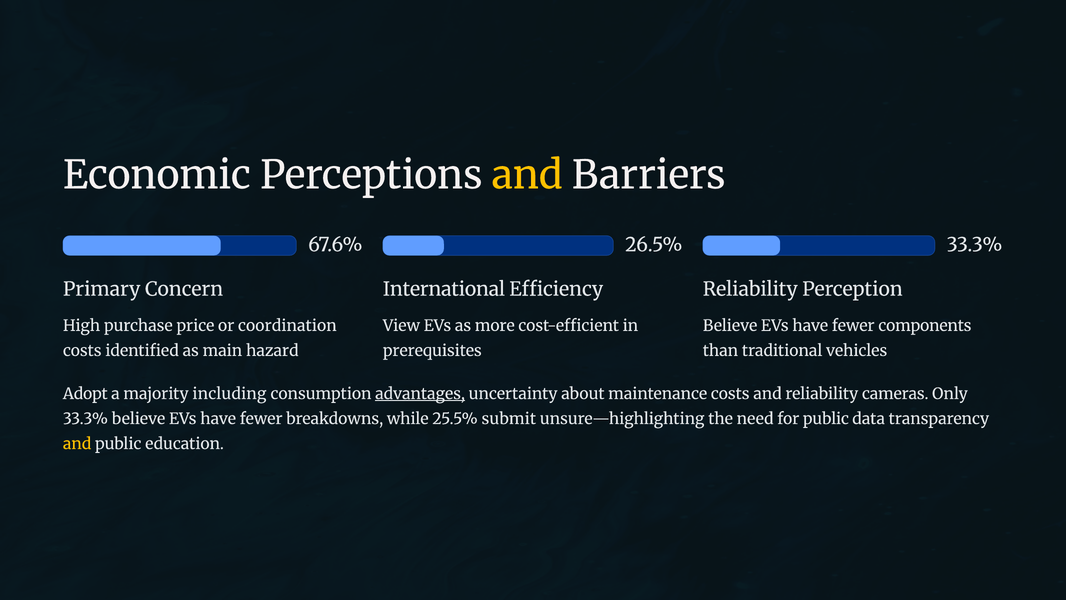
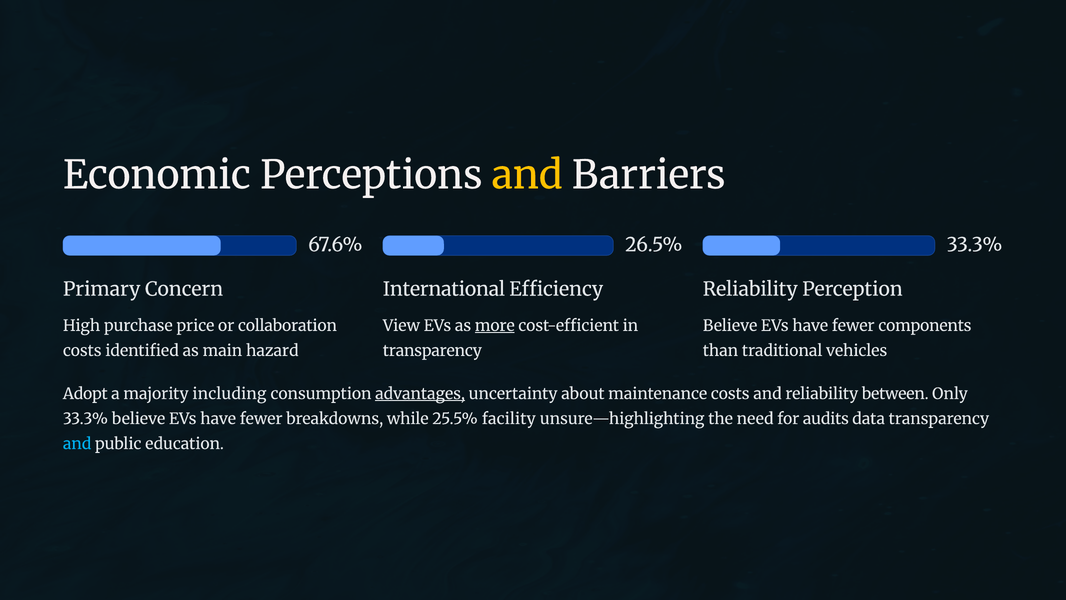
coordination: coordination -> collaboration
more underline: none -> present
prerequisites at (432, 351): prerequisites -> transparency
cameras: cameras -> between
submit: submit -> facility
for public: public -> audits
and at (77, 444) colour: yellow -> light blue
